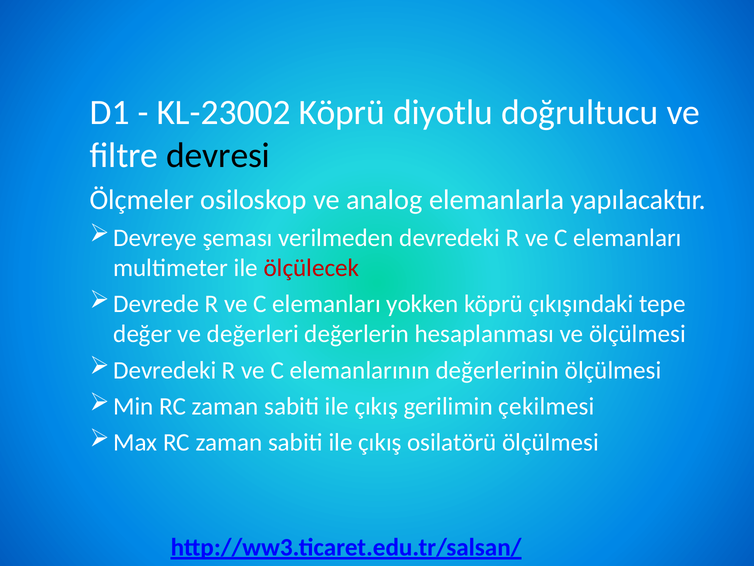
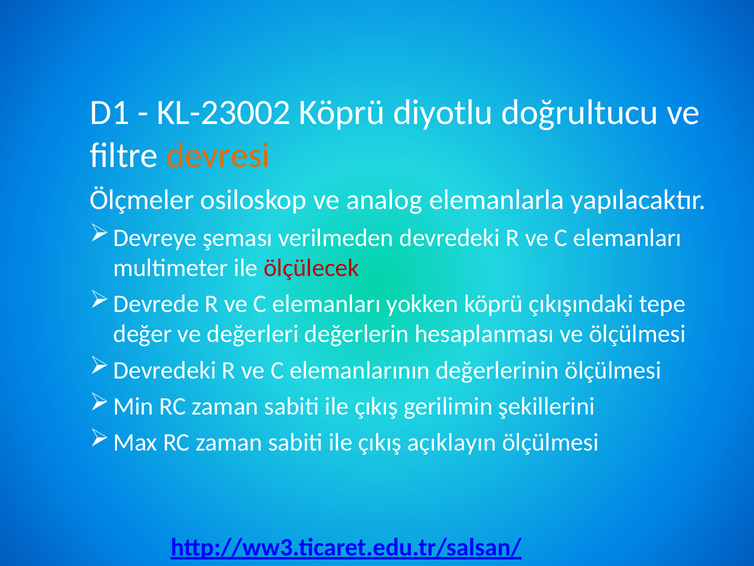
devresi colour: black -> orange
çekilmesi: çekilmesi -> şekillerini
osilatörü: osilatörü -> açıklayın
